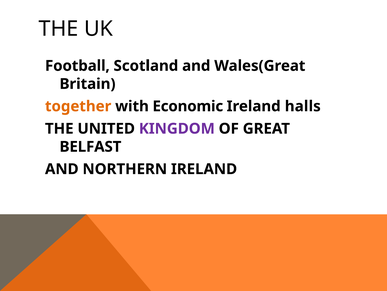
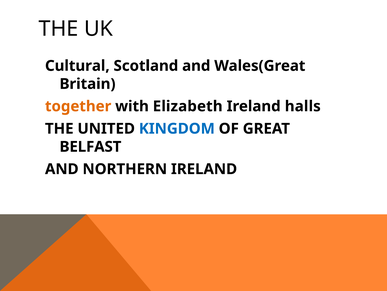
Football: Football -> Cultural
Economic: Economic -> Elizabeth
KINGDOM colour: purple -> blue
